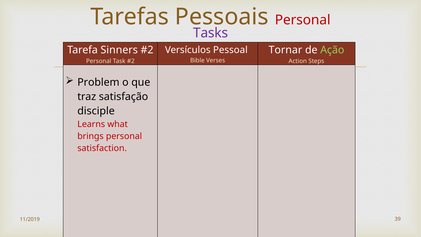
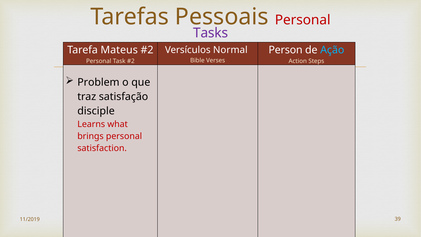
Sinners: Sinners -> Mateus
Tornar: Tornar -> Person
Ação colour: light green -> light blue
Pessoal: Pessoal -> Normal
